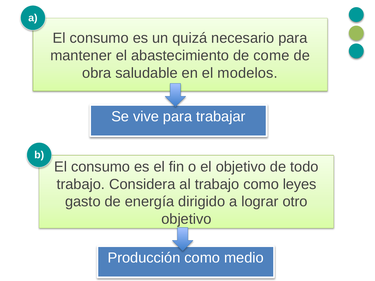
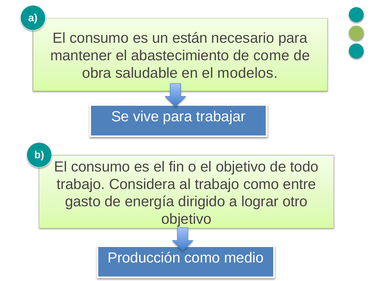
quizá: quizá -> están
leyes: leyes -> entre
